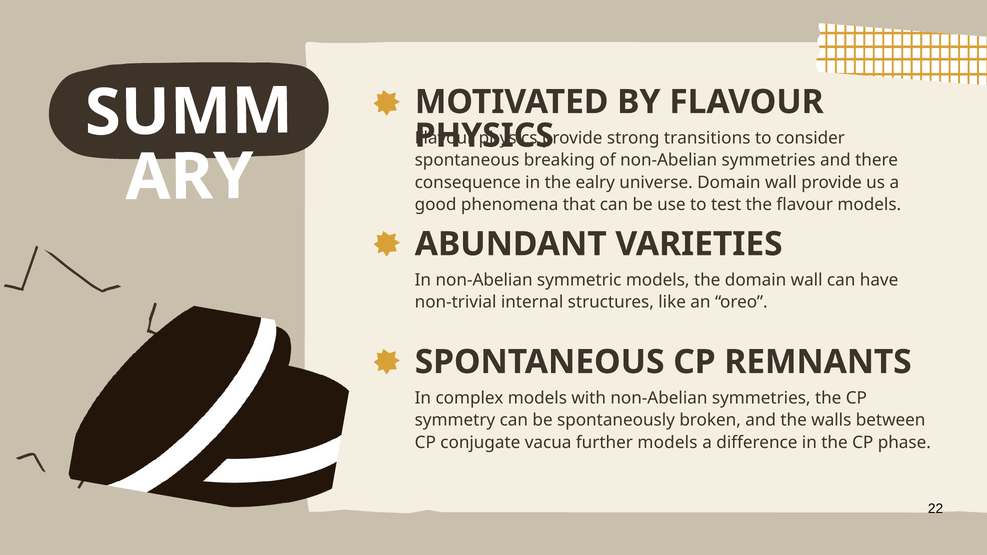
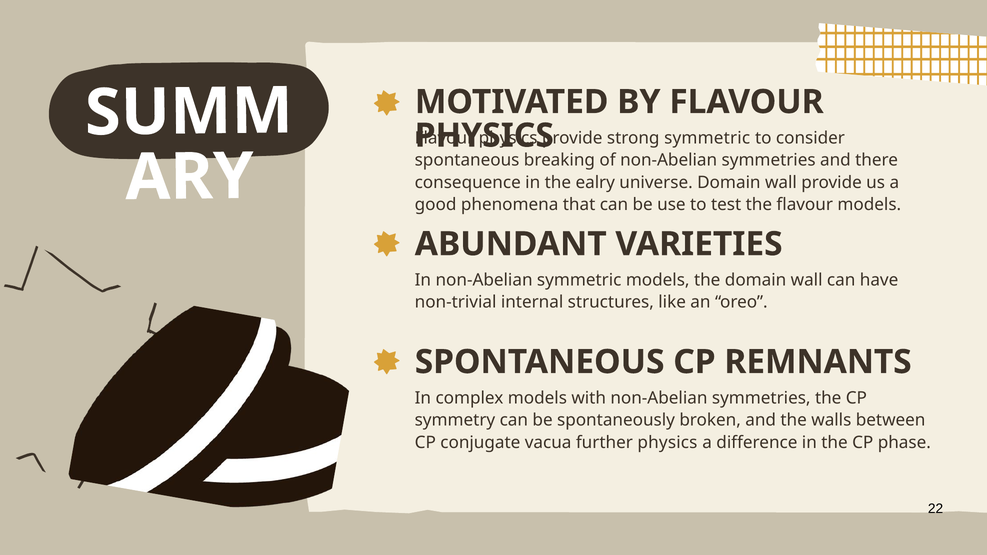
strong transitions: transitions -> symmetric
further models: models -> physics
